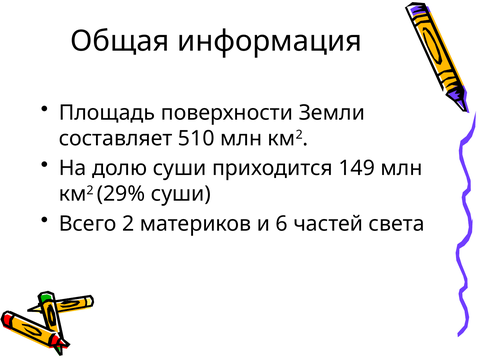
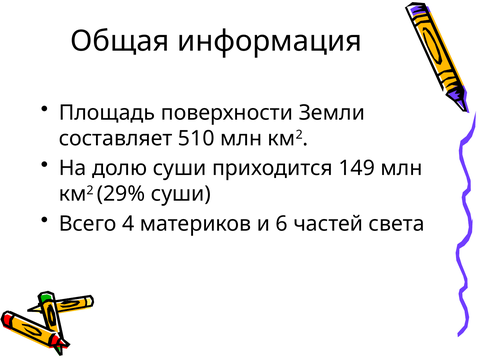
2: 2 -> 4
